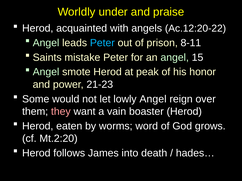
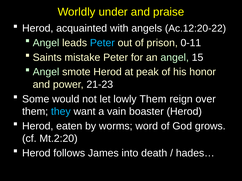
8-11: 8-11 -> 0-11
lowly Angel: Angel -> Them
they colour: pink -> light blue
